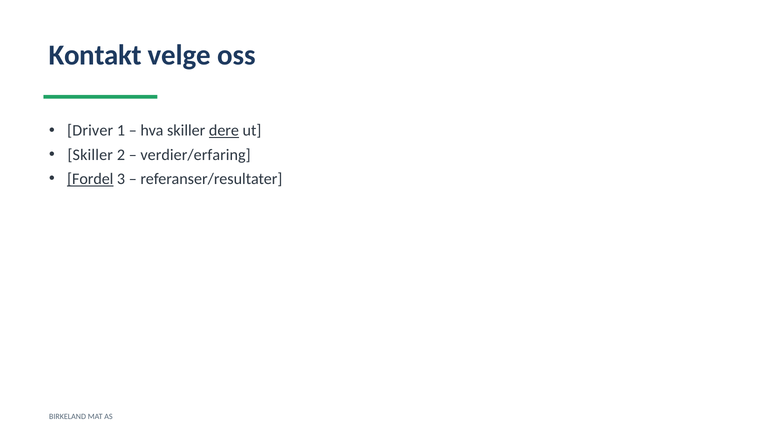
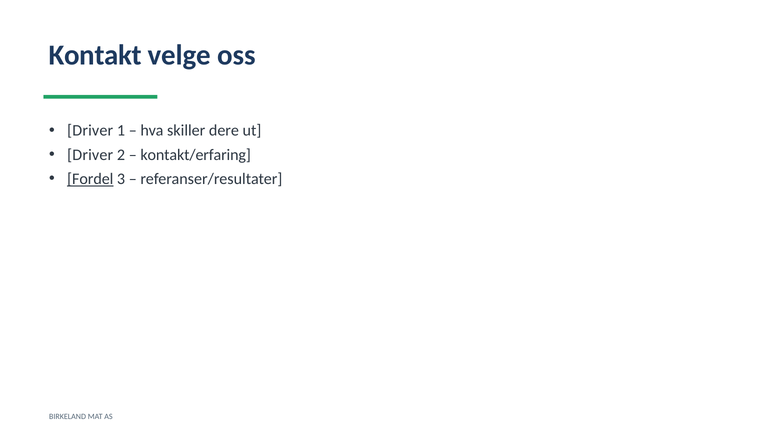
dere underline: present -> none
Skiller at (90, 155): Skiller -> Driver
verdier/erfaring: verdier/erfaring -> kontakt/erfaring
